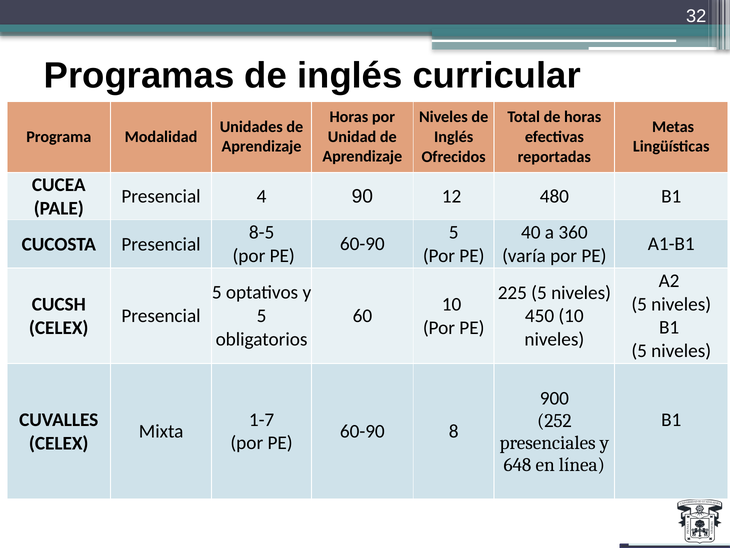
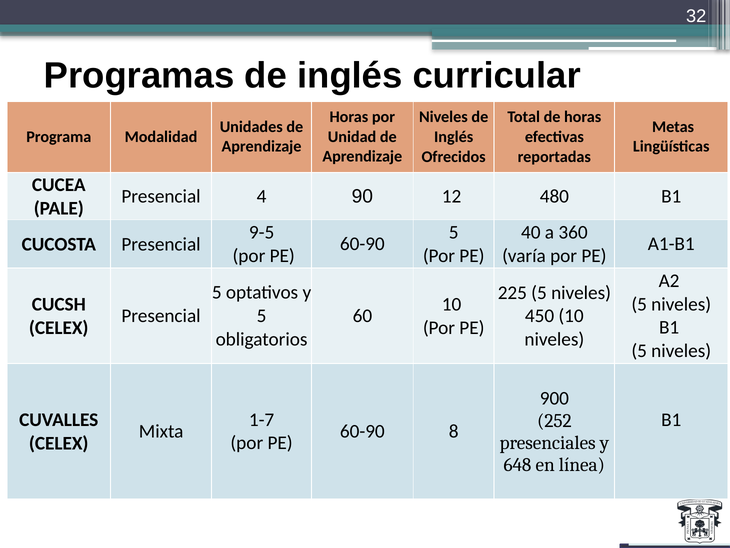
8-5: 8-5 -> 9-5
